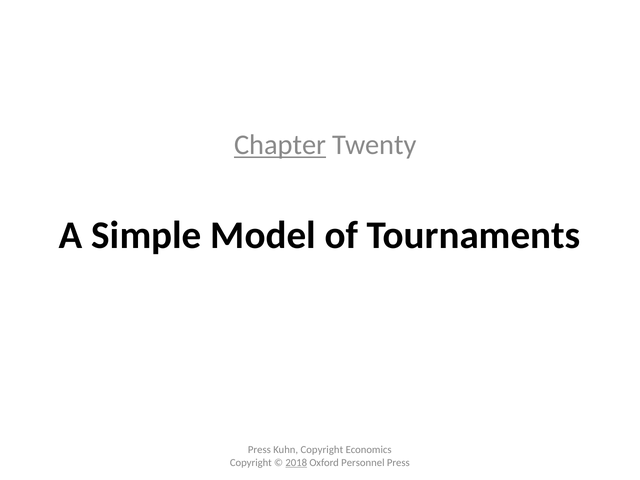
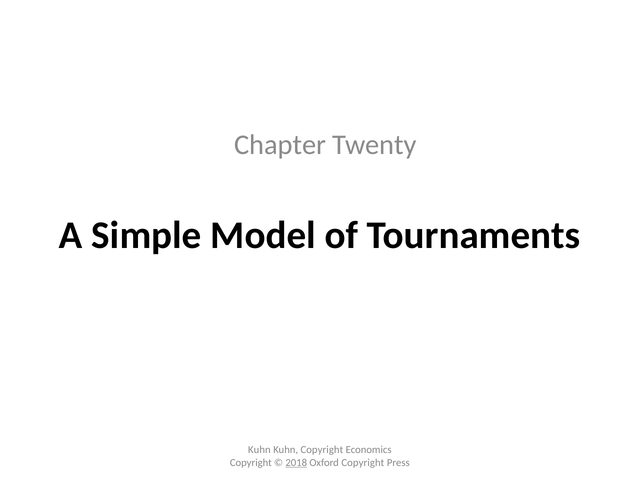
Chapter underline: present -> none
Press at (259, 450): Press -> Kuhn
Oxford Personnel: Personnel -> Copyright
